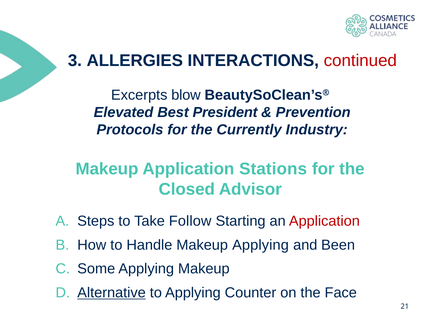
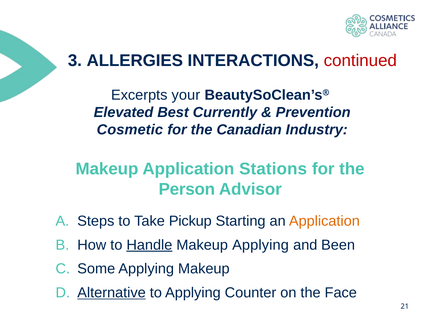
blow: blow -> your
President: President -> Currently
Protocols: Protocols -> Cosmetic
Currently: Currently -> Canadian
Closed: Closed -> Person
Follow: Follow -> Pickup
Application at (324, 221) colour: red -> orange
Handle underline: none -> present
